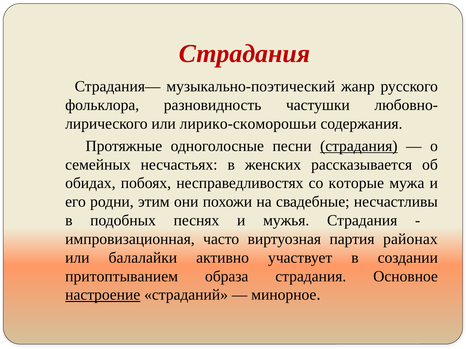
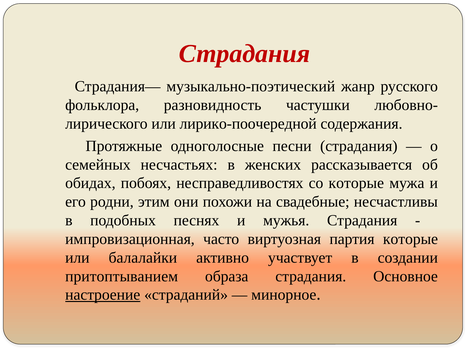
лирико-скоморошьи: лирико-скоморошьи -> лирико-поочередной
страдания at (359, 146) underline: present -> none
партия районах: районах -> которые
